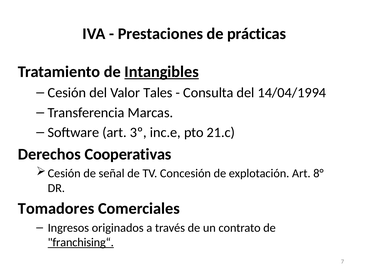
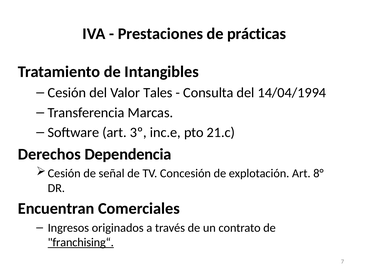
Intangibles underline: present -> none
Cooperativas: Cooperativas -> Dependencia
Tomadores: Tomadores -> Encuentran
